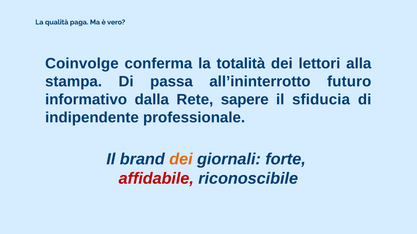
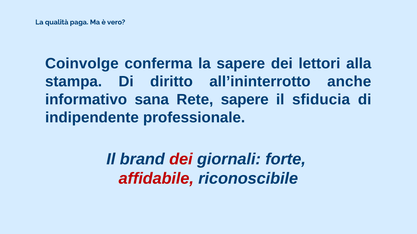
la totalità: totalità -> sapere
passa: passa -> diritto
futuro: futuro -> anche
dalla: dalla -> sana
dei at (181, 159) colour: orange -> red
